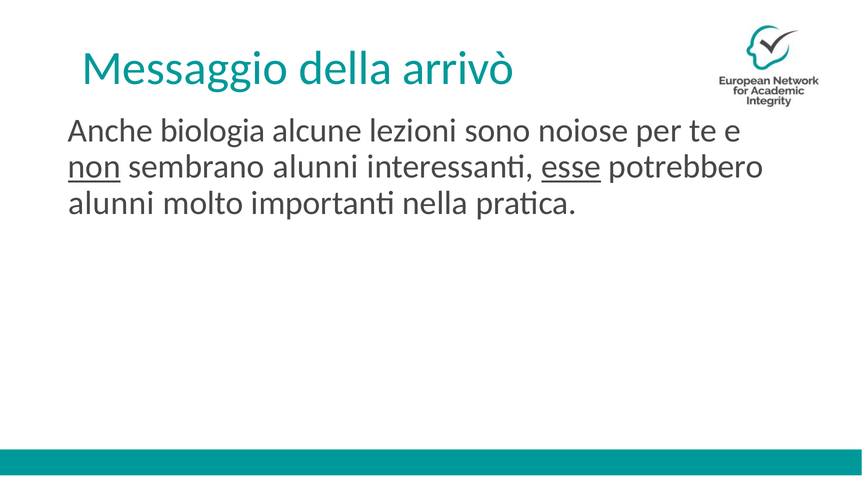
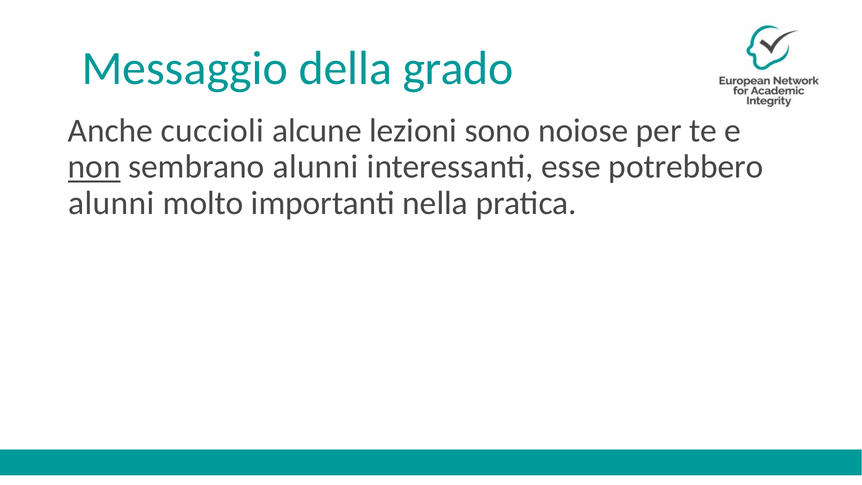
arrivò: arrivò -> grado
biologia: biologia -> cuccioli
esse underline: present -> none
